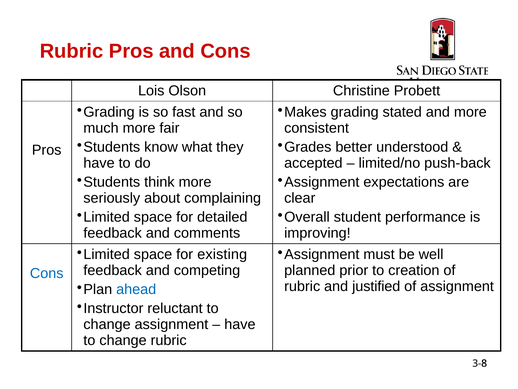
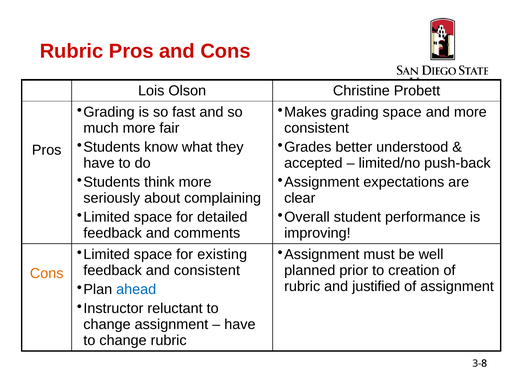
grading stated: stated -> space
and competing: competing -> consistent
Cons at (47, 273) colour: blue -> orange
